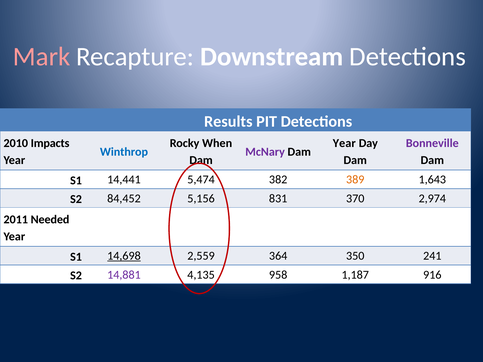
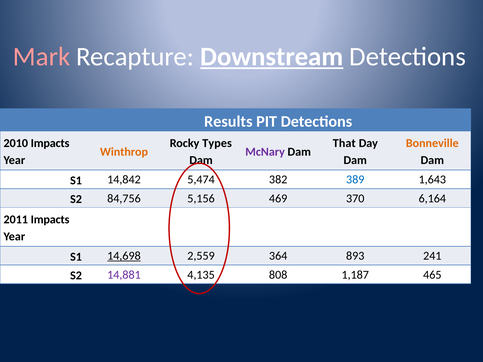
Downstream underline: none -> present
When: When -> Types
Year at (344, 143): Year -> That
Bonneville colour: purple -> orange
Winthrop colour: blue -> orange
14,441: 14,441 -> 14,842
389 colour: orange -> blue
84,452: 84,452 -> 84,756
831: 831 -> 469
2,974: 2,974 -> 6,164
2011 Needed: Needed -> Impacts
350: 350 -> 893
958: 958 -> 808
916: 916 -> 465
